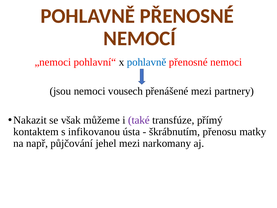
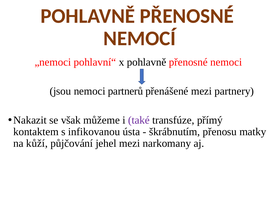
pohlavně at (147, 62) colour: blue -> black
vousech: vousech -> partnerů
např: např -> kůží
